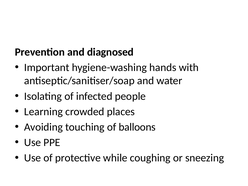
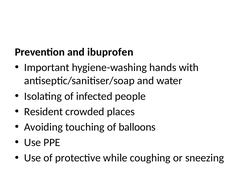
diagnosed: diagnosed -> ibuprofen
Learning: Learning -> Resident
